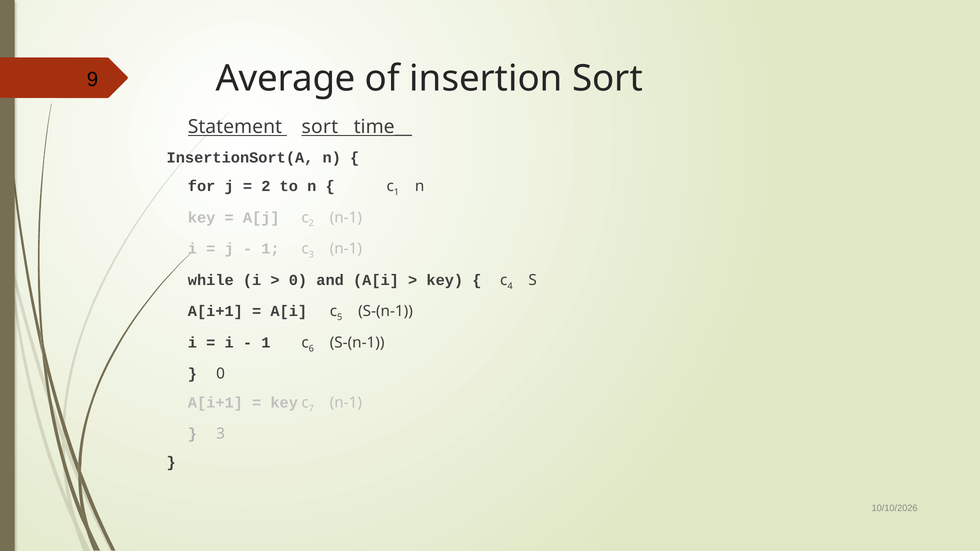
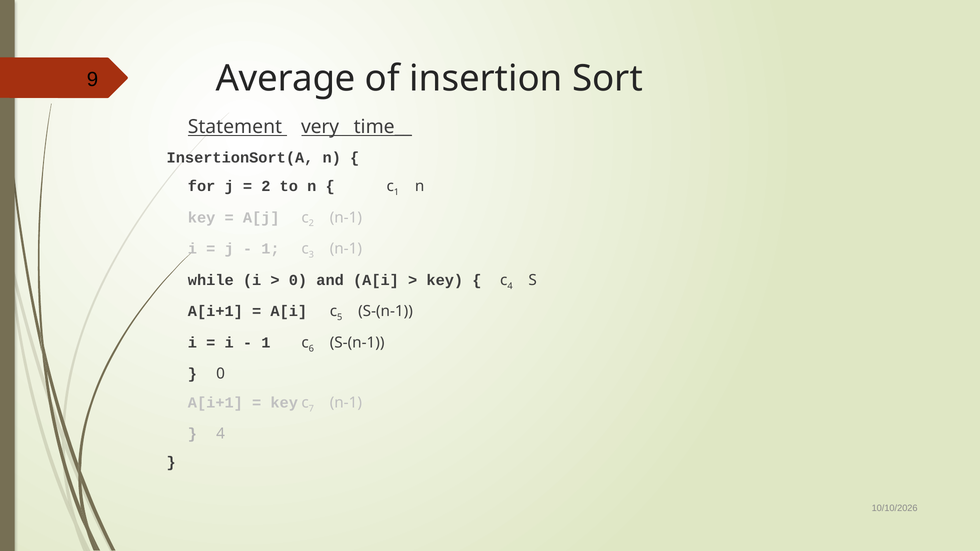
Statement sort: sort -> very
3 at (221, 434): 3 -> 4
